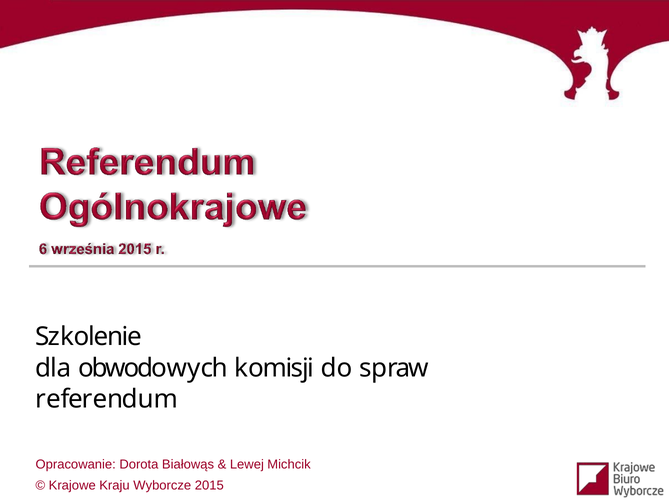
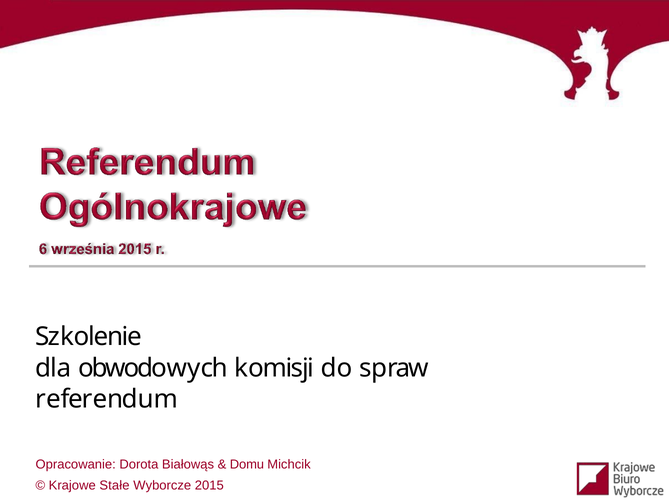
Lewej: Lewej -> Domu
Kraju: Kraju -> Stałe
